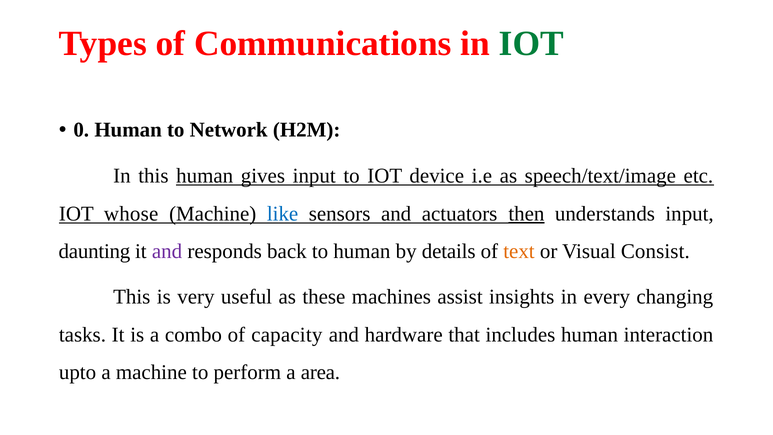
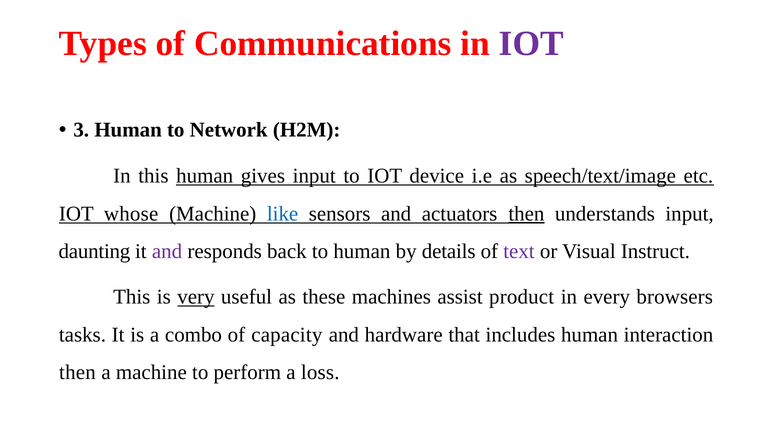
IOT at (531, 44) colour: green -> purple
0: 0 -> 3
text colour: orange -> purple
Consist: Consist -> Instruct
very underline: none -> present
insights: insights -> product
changing: changing -> browsers
upto at (78, 372): upto -> then
area: area -> loss
